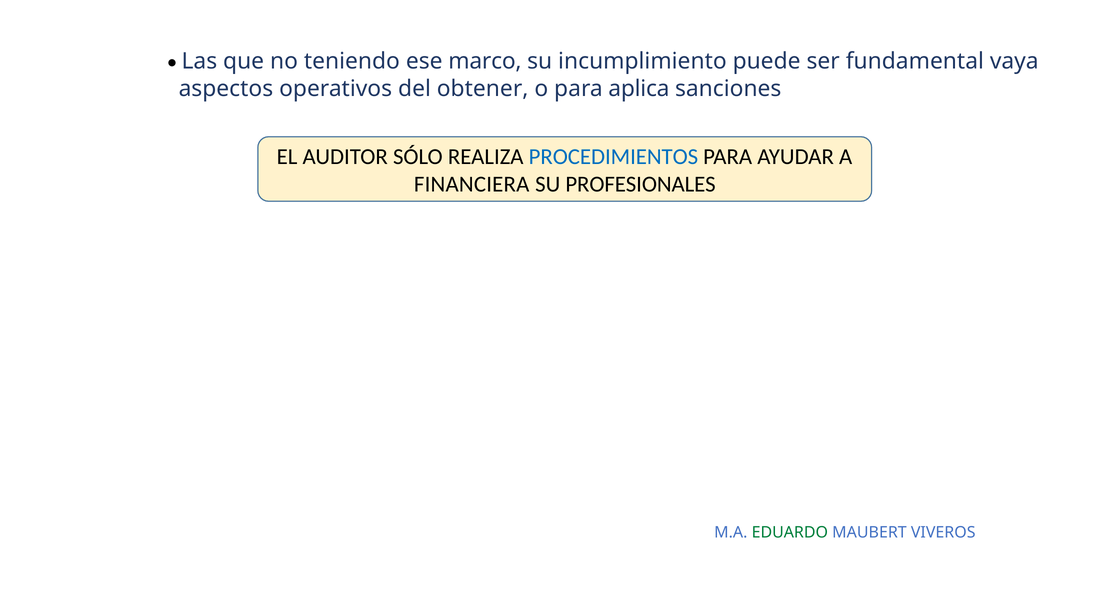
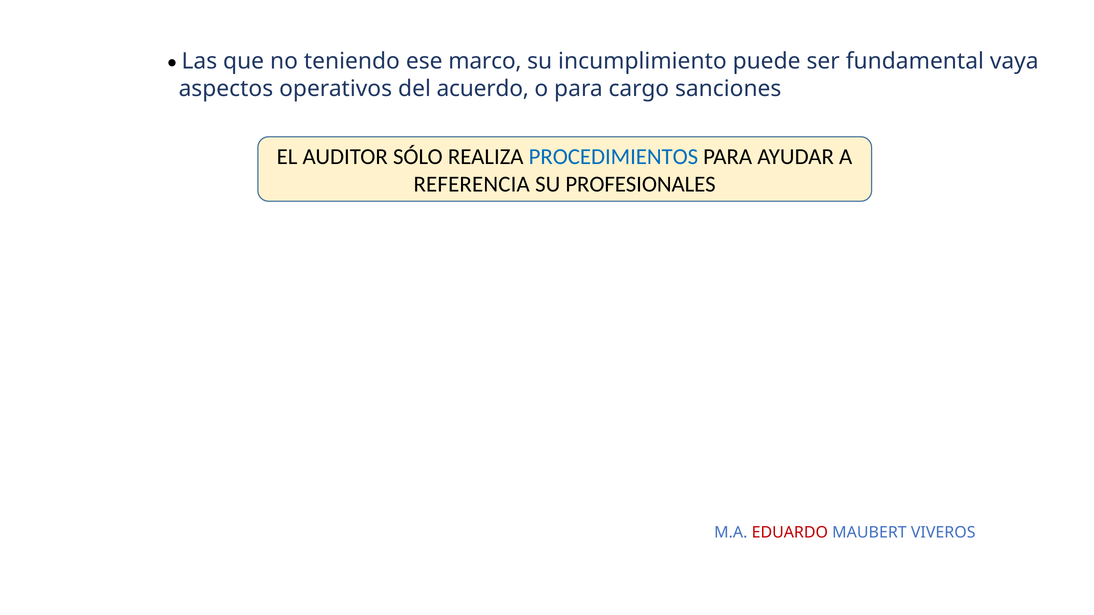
obtener: obtener -> acuerdo
aplica: aplica -> cargo
FINANCIERA: FINANCIERA -> REFERENCIA
EDUARDO colour: green -> red
